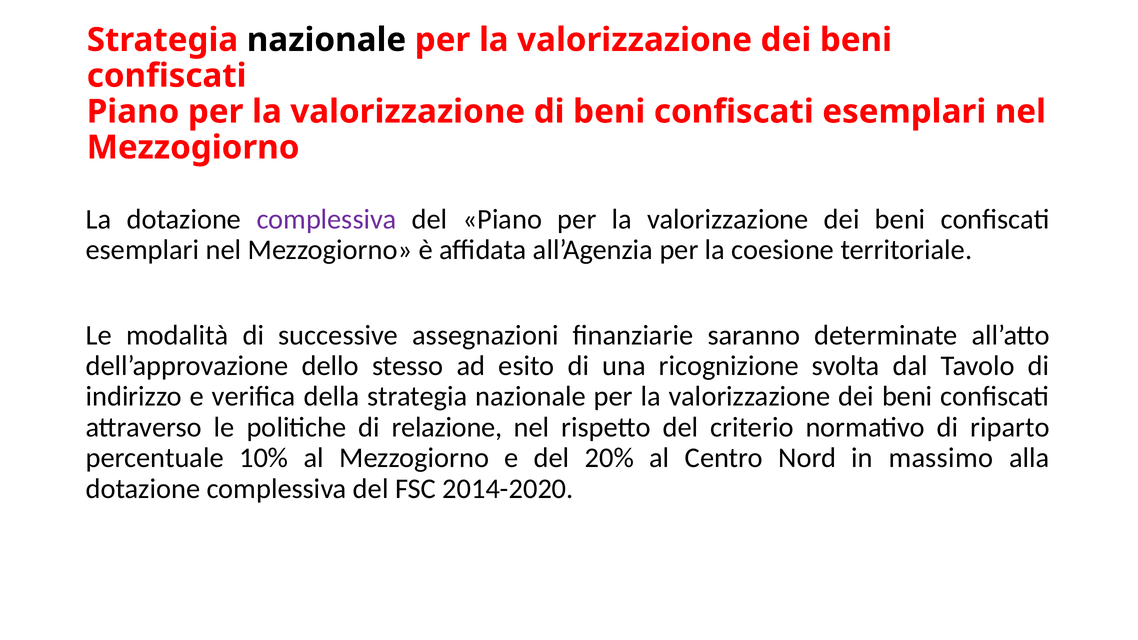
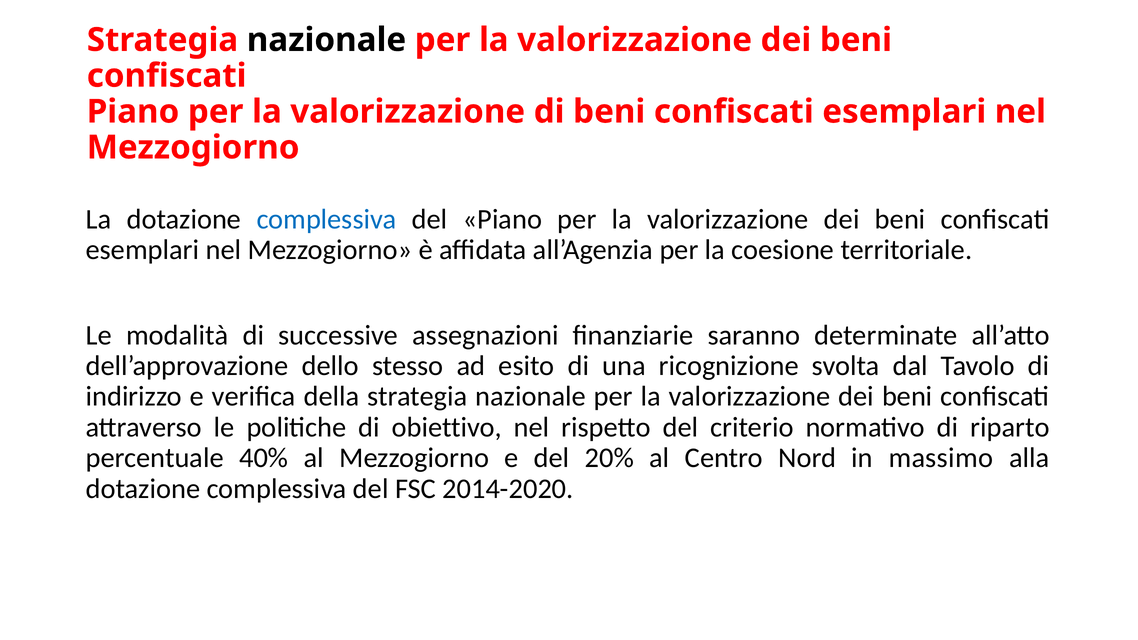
complessiva at (327, 219) colour: purple -> blue
relazione: relazione -> obiettivo
10%: 10% -> 40%
